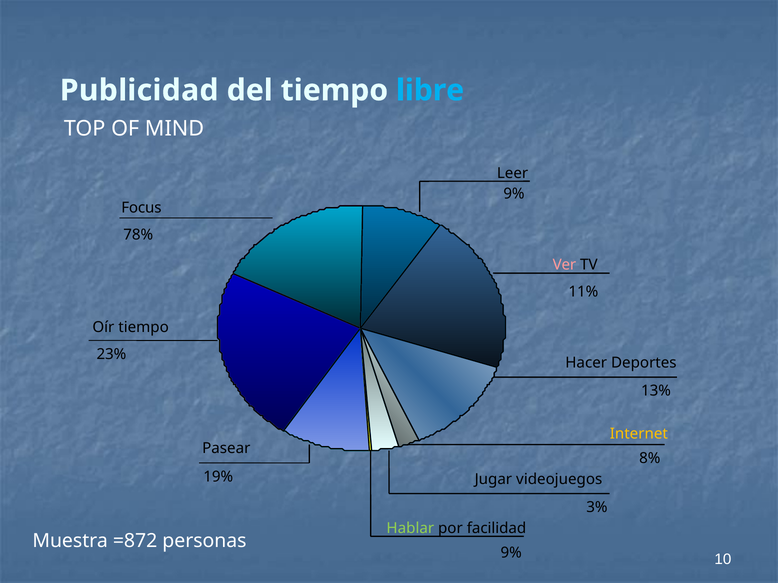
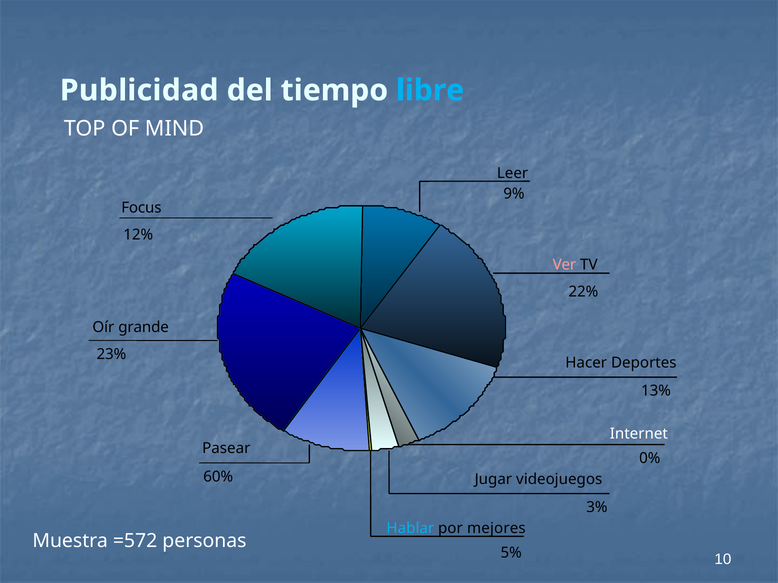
78%: 78% -> 12%
11%: 11% -> 22%
Oír tiempo: tiempo -> grande
Internet colour: yellow -> white
8%: 8% -> 0%
19%: 19% -> 60%
Hablar colour: light green -> light blue
facilidad: facilidad -> mejores
=872: =872 -> =572
9% at (511, 553): 9% -> 5%
